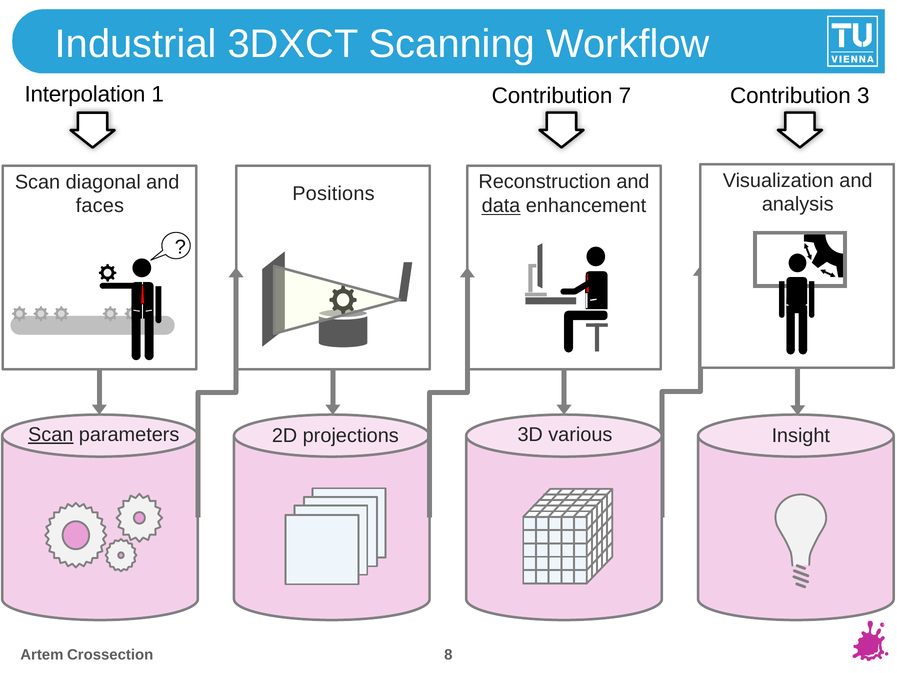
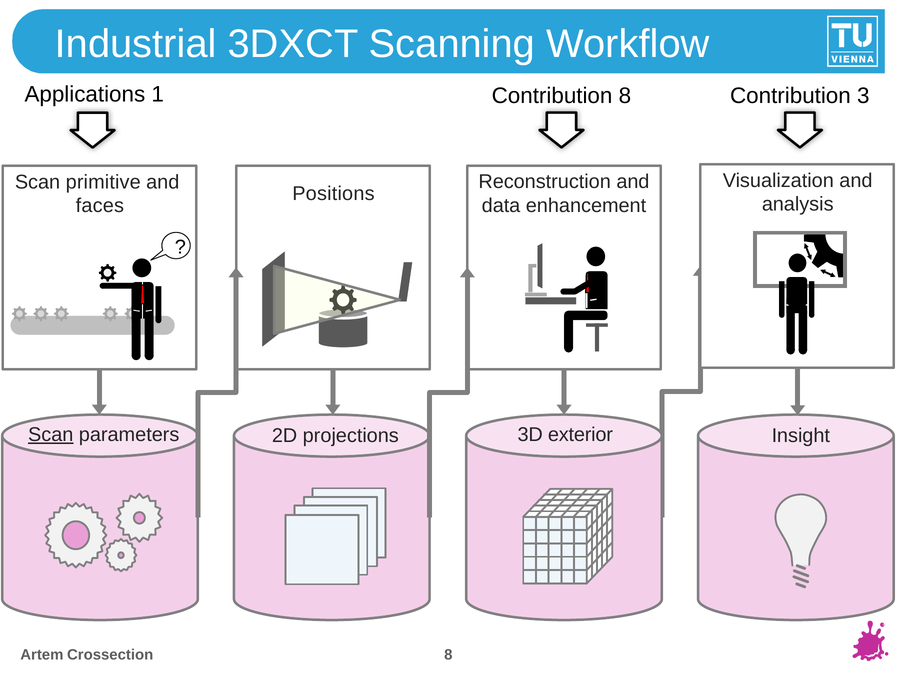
Interpolation: Interpolation -> Applications
Contribution 7: 7 -> 8
diagonal: diagonal -> primitive
data underline: present -> none
various: various -> exterior
